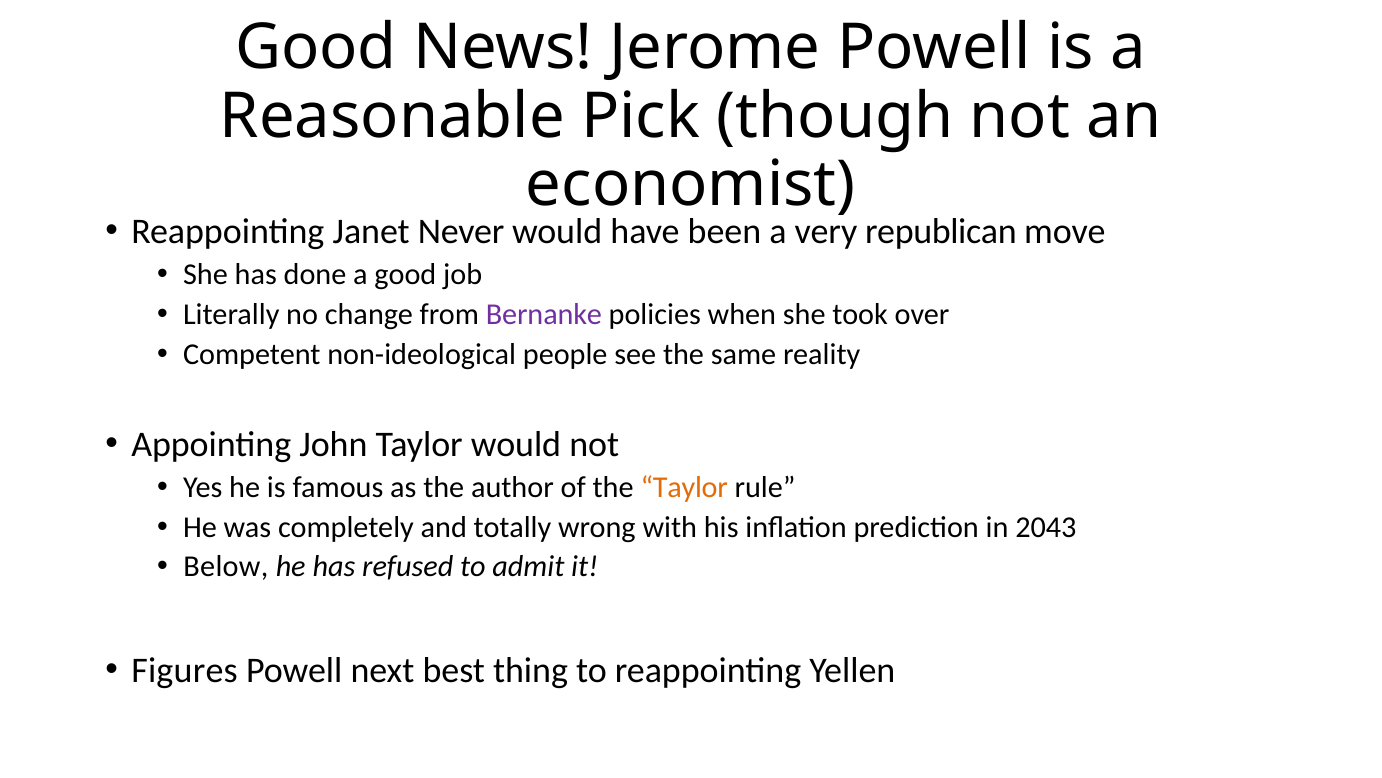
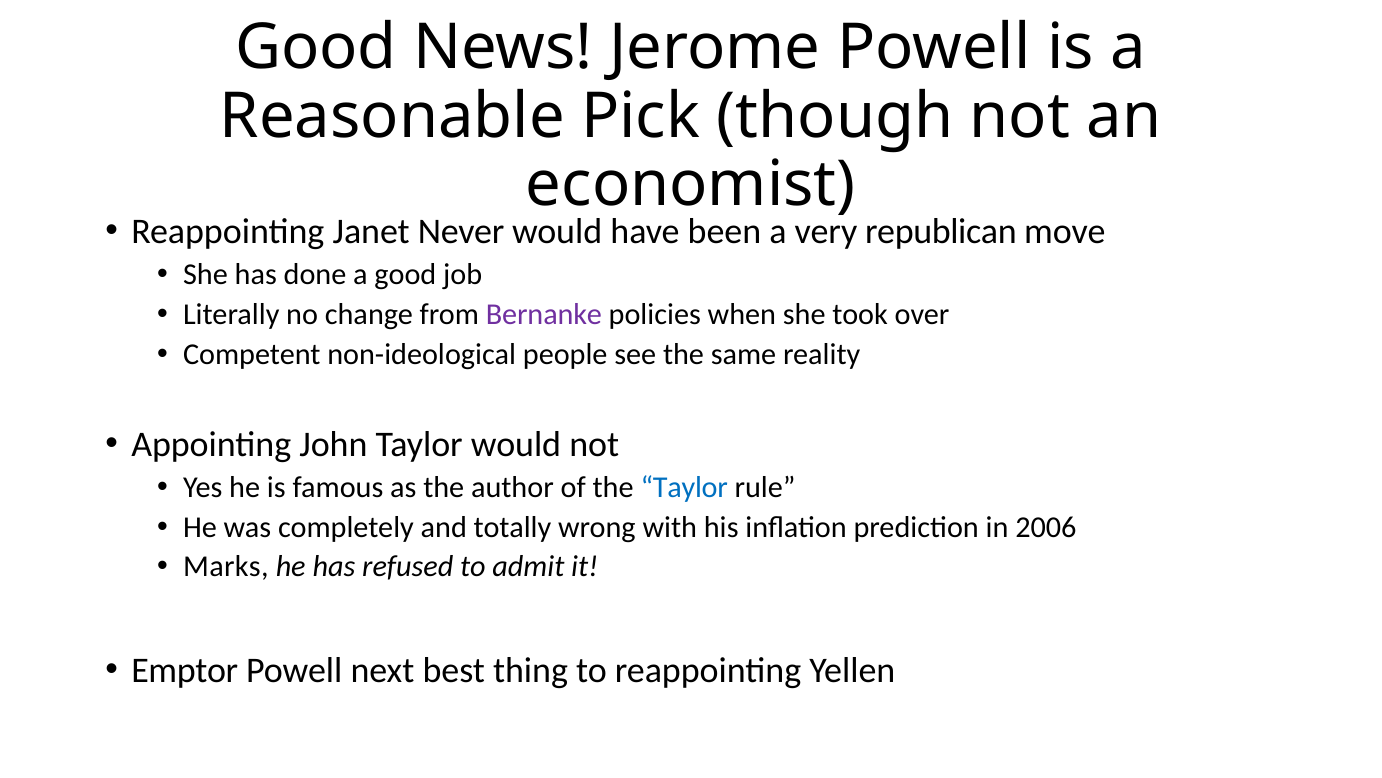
Taylor at (684, 487) colour: orange -> blue
2043: 2043 -> 2006
Below: Below -> Marks
Figures: Figures -> Emptor
